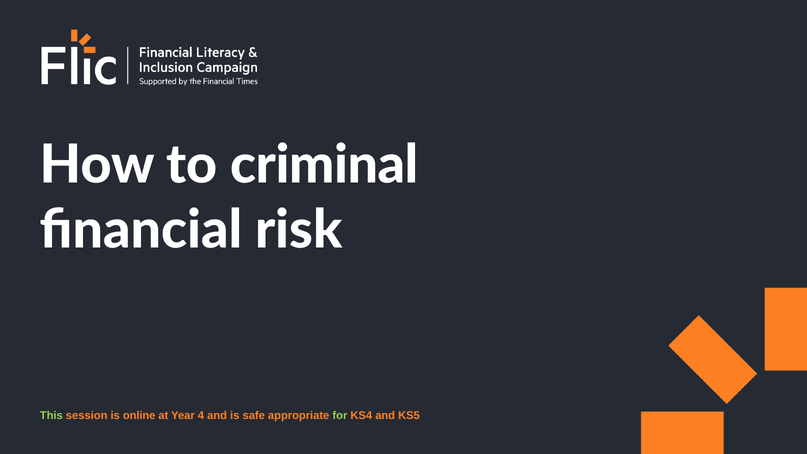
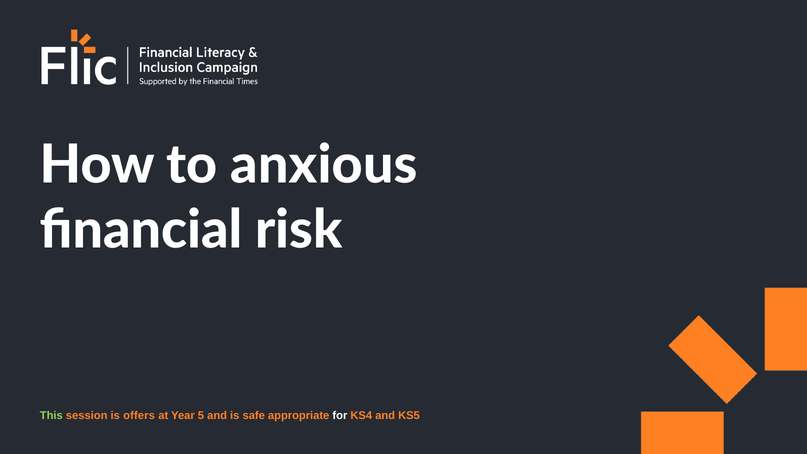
criminal: criminal -> anxious
online: online -> offers
4: 4 -> 5
for colour: light green -> white
